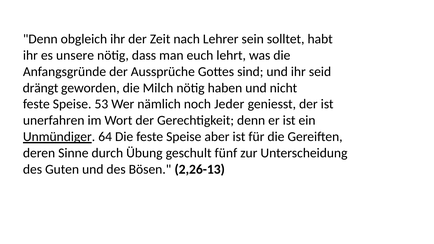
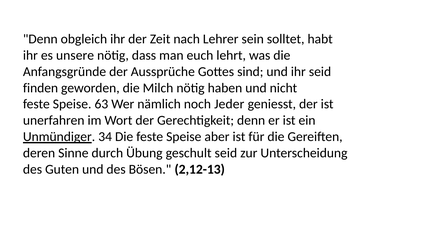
drängt: drängt -> finden
53: 53 -> 63
64: 64 -> 34
geschult fünf: fünf -> seid
2,26-13: 2,26-13 -> 2,12-13
